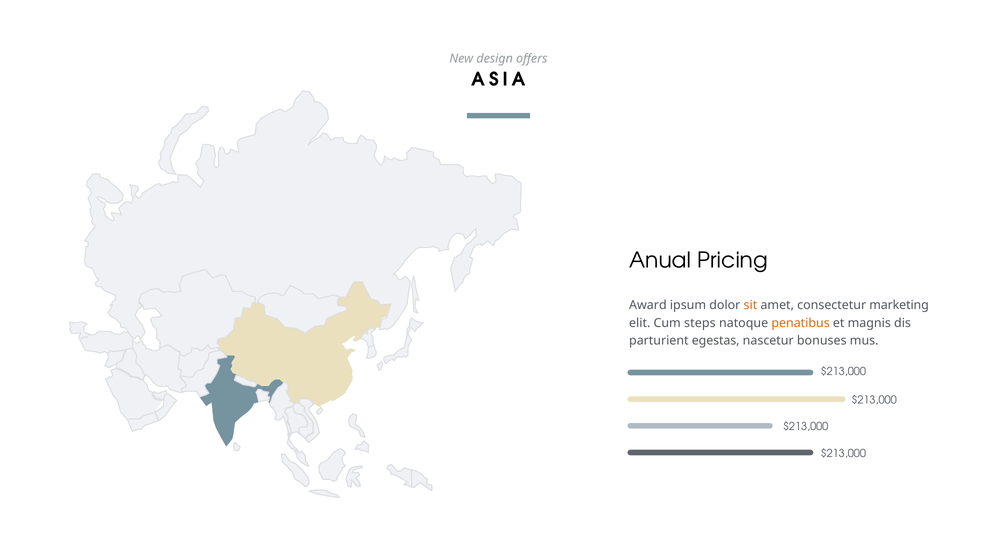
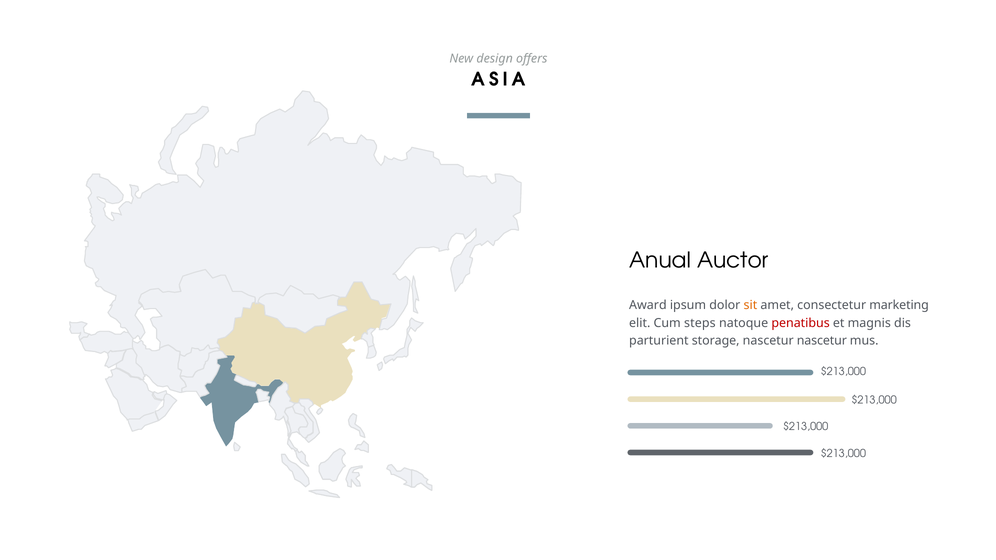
Pricing: Pricing -> Auctor
penatibus colour: orange -> red
egestas: egestas -> storage
nascetur bonuses: bonuses -> nascetur
